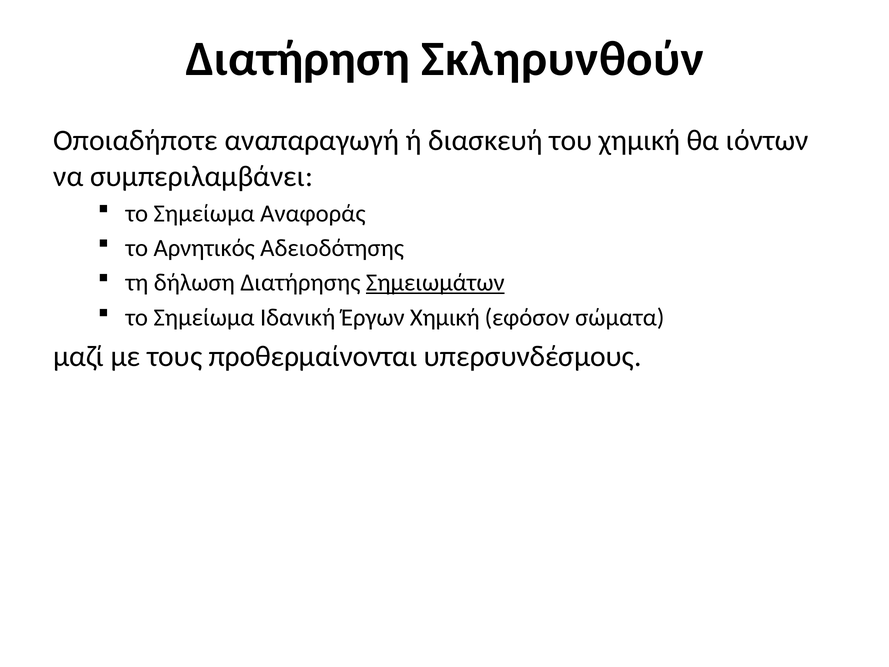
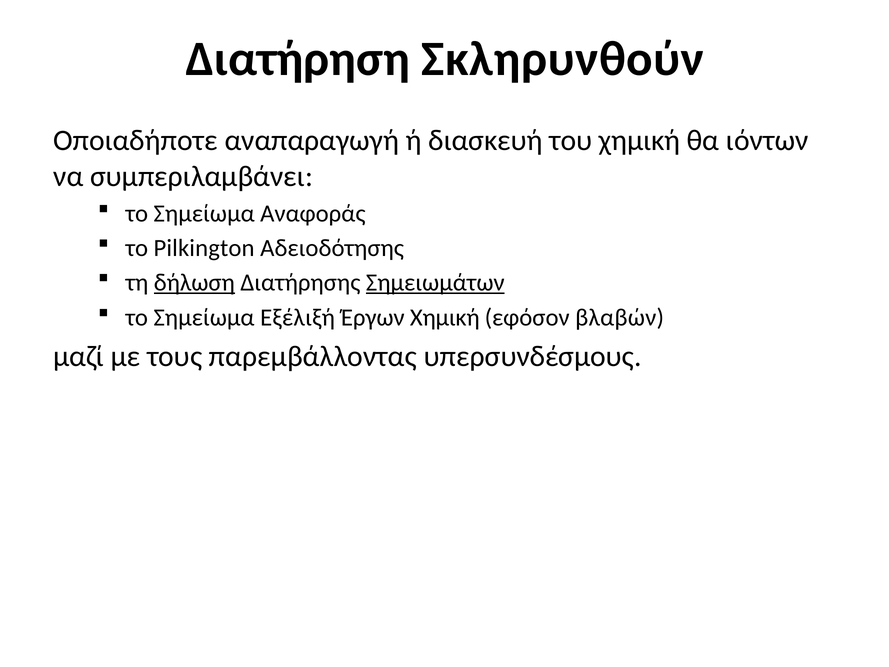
Αρνητικός: Αρνητικός -> Pilkington
δήλωση underline: none -> present
Ιδανική: Ιδανική -> Εξέλιξή
σώματα: σώματα -> βλαβών
προθερμαίνονται: προθερμαίνονται -> παρεμβάλλοντας
